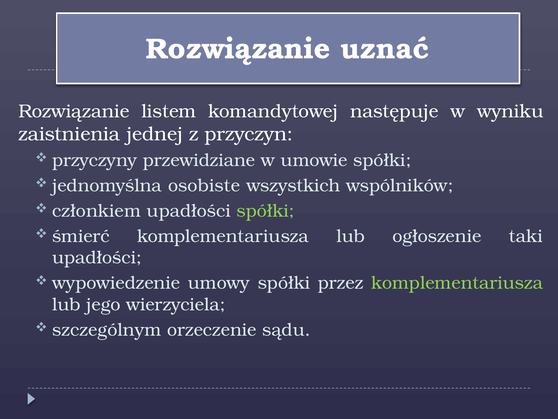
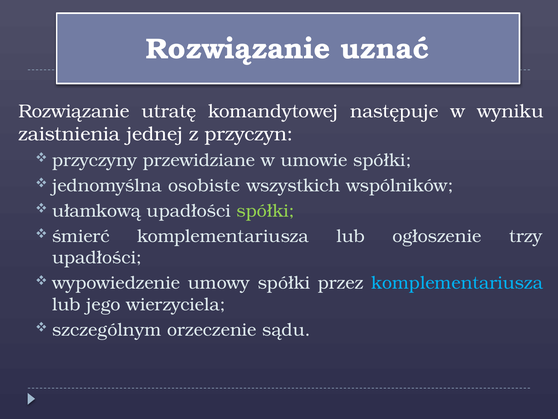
listem: listem -> utratę
członkiem: członkiem -> ułamkową
taki: taki -> trzy
komplementariusza at (457, 283) colour: light green -> light blue
